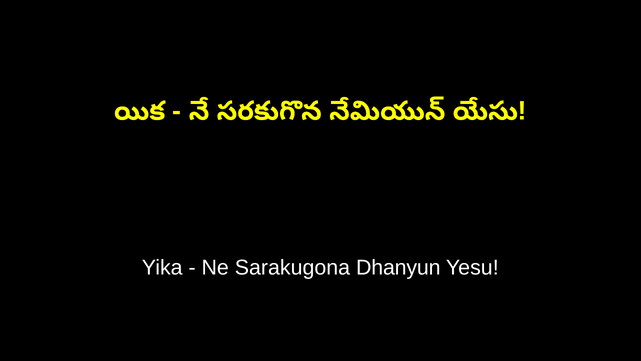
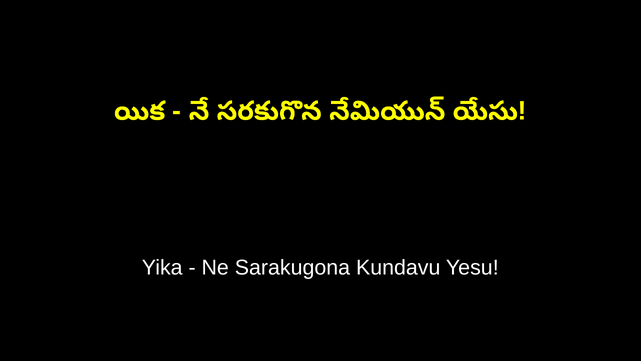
Dhanyun: Dhanyun -> Kundavu
